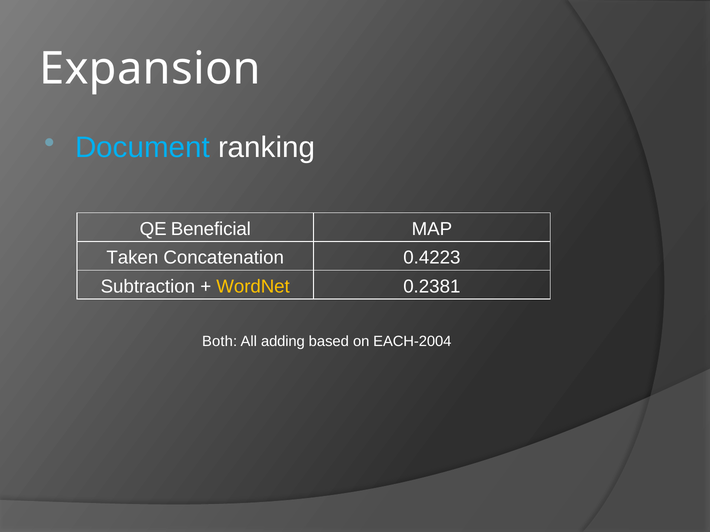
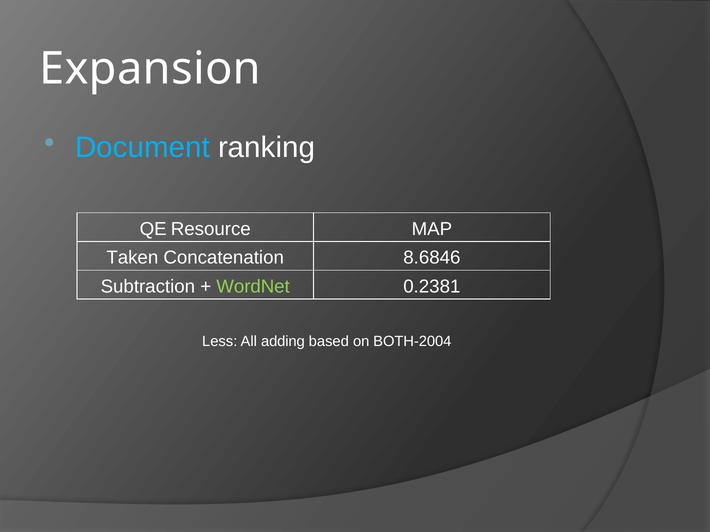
Beneficial: Beneficial -> Resource
0.4223: 0.4223 -> 8.6846
WordNet colour: yellow -> light green
Both: Both -> Less
EACH-2004: EACH-2004 -> BOTH-2004
